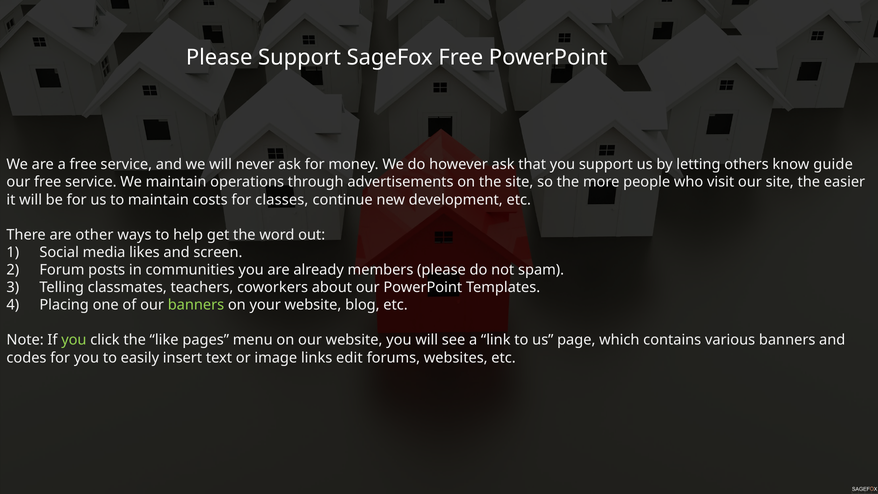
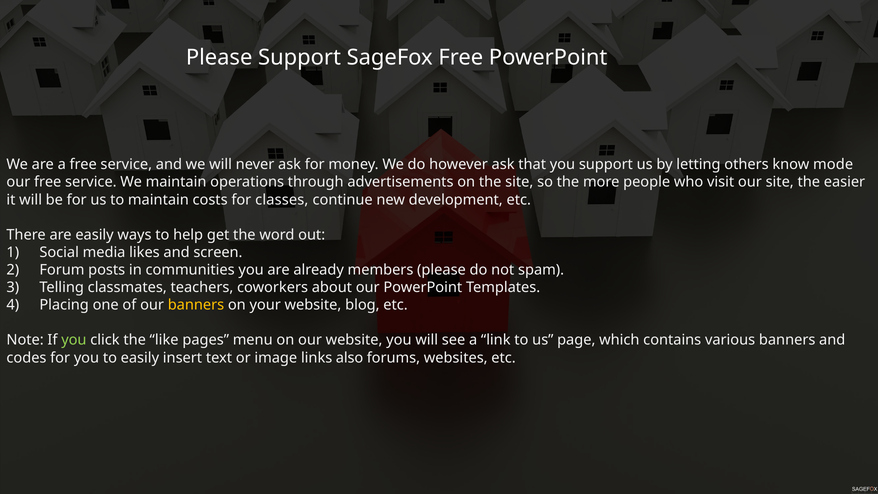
guide: guide -> mode
are other: other -> easily
banners at (196, 305) colour: light green -> yellow
edit: edit -> also
